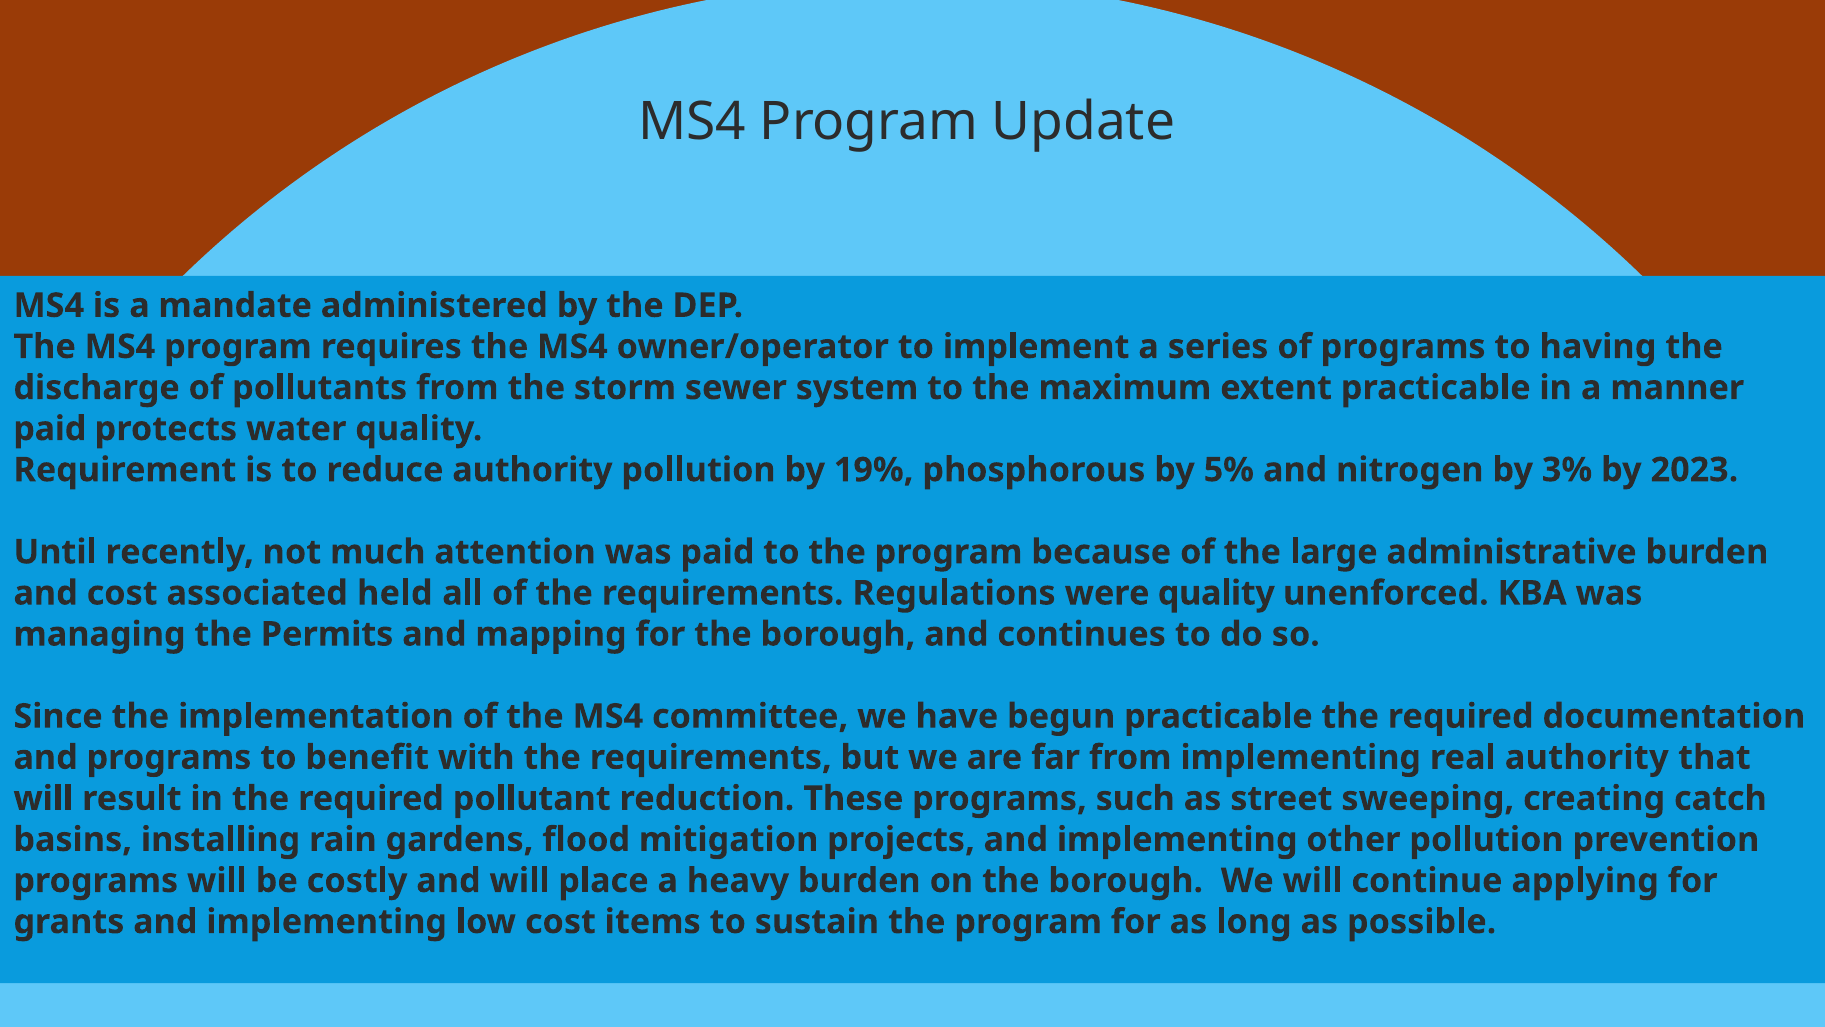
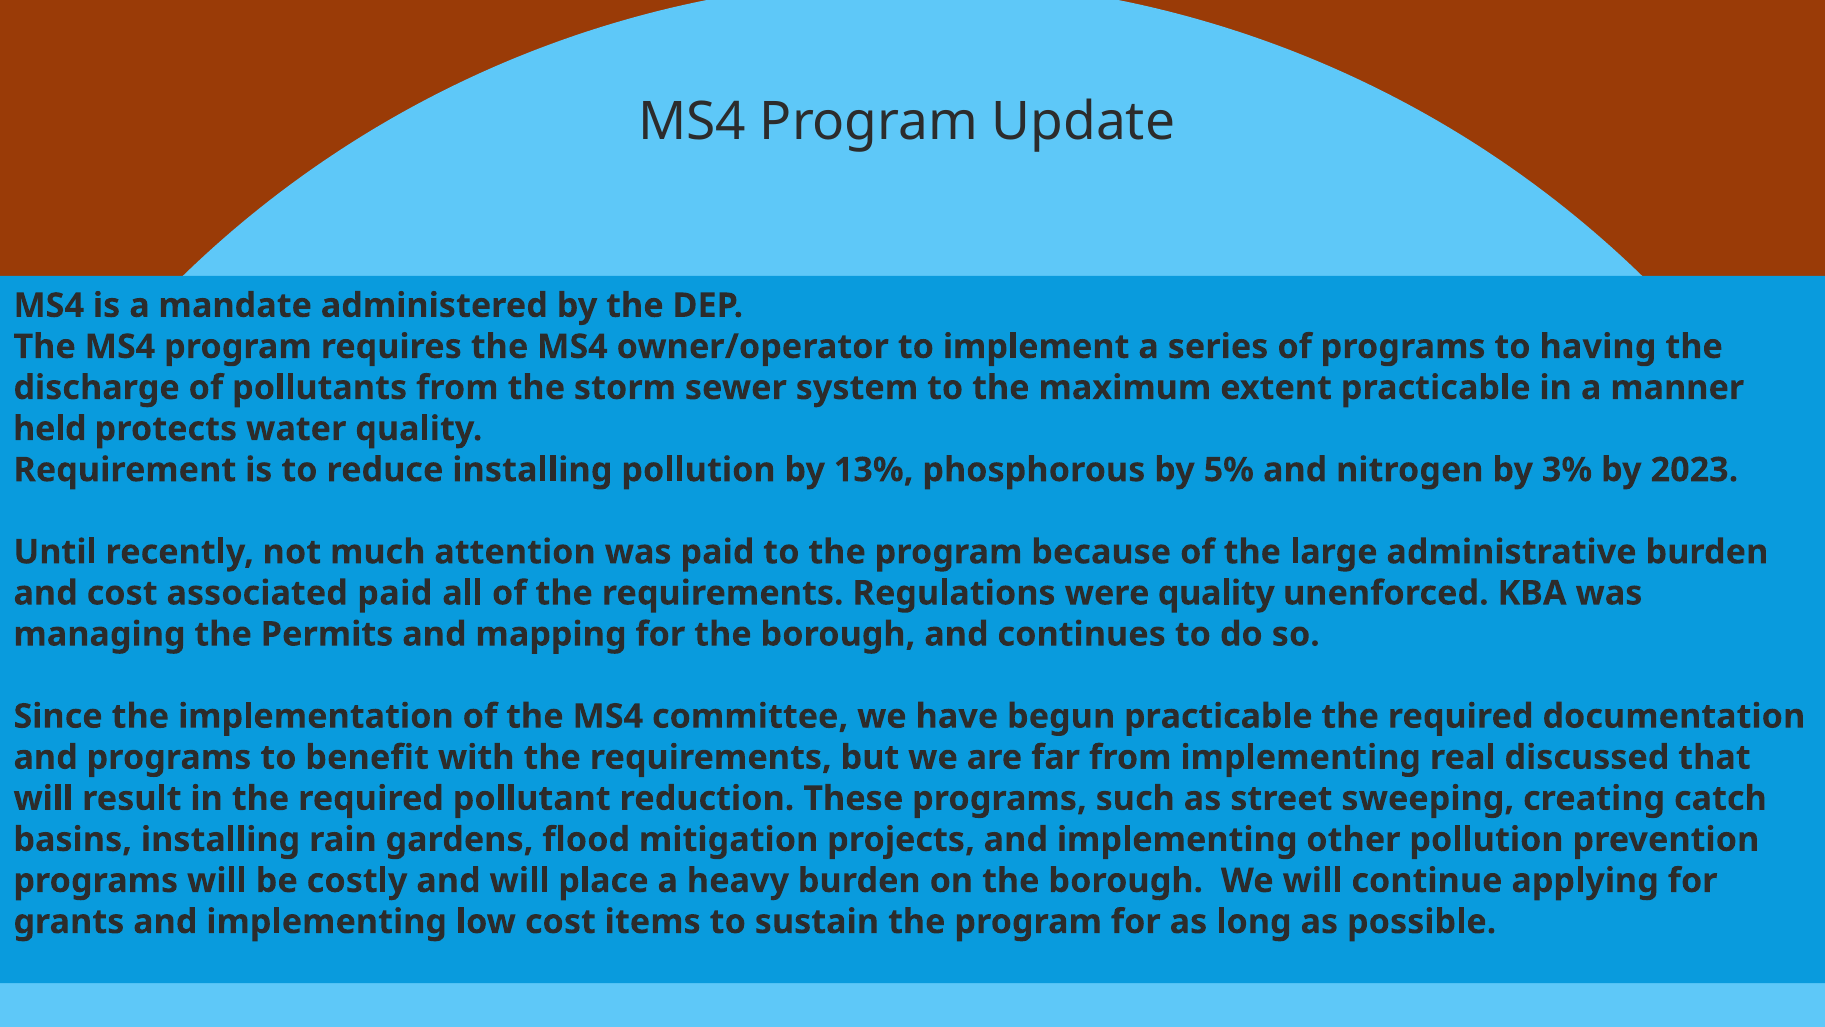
paid at (50, 429): paid -> held
reduce authority: authority -> installing
19%: 19% -> 13%
associated held: held -> paid
real authority: authority -> discussed
